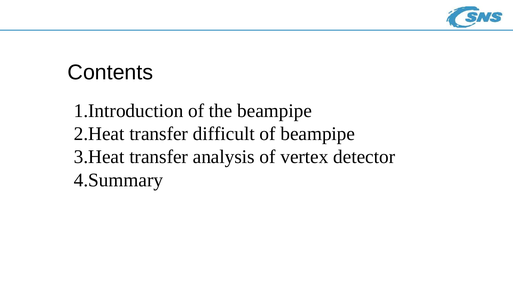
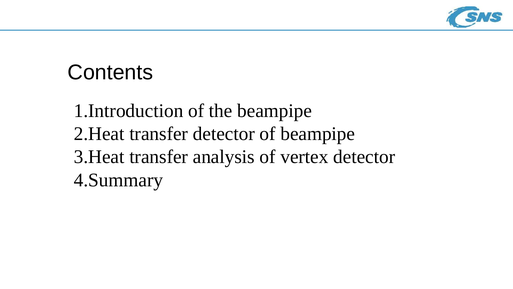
transfer difficult: difficult -> detector
